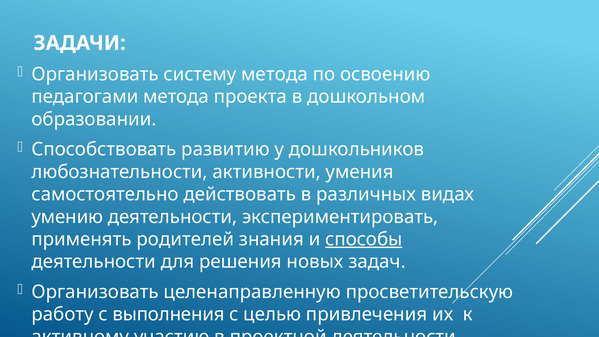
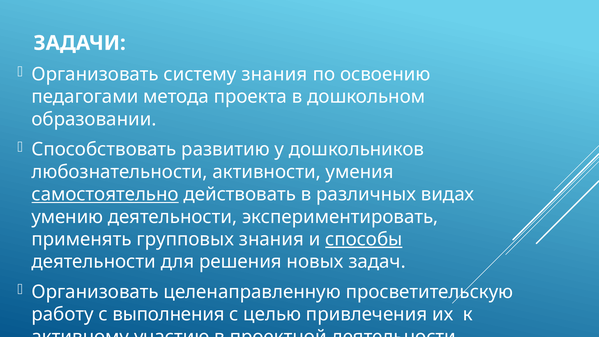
систему метода: метода -> знания
самостоятельно underline: none -> present
родителей: родителей -> групповых
